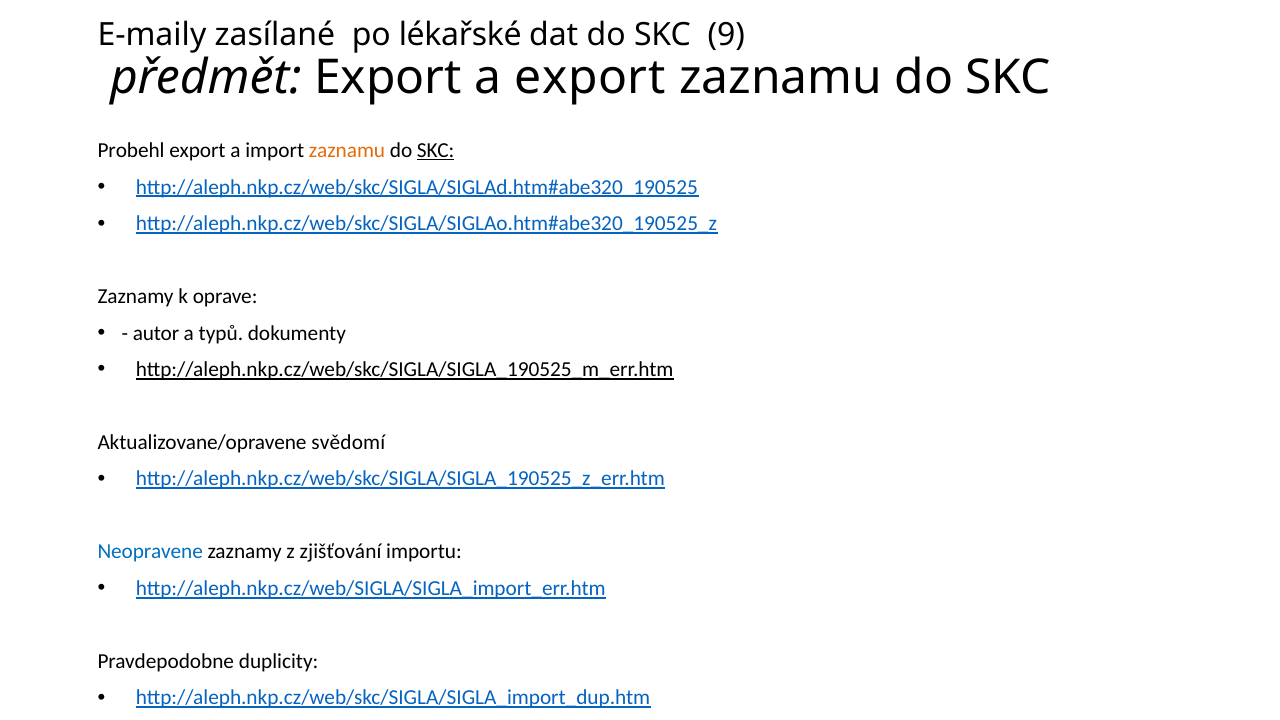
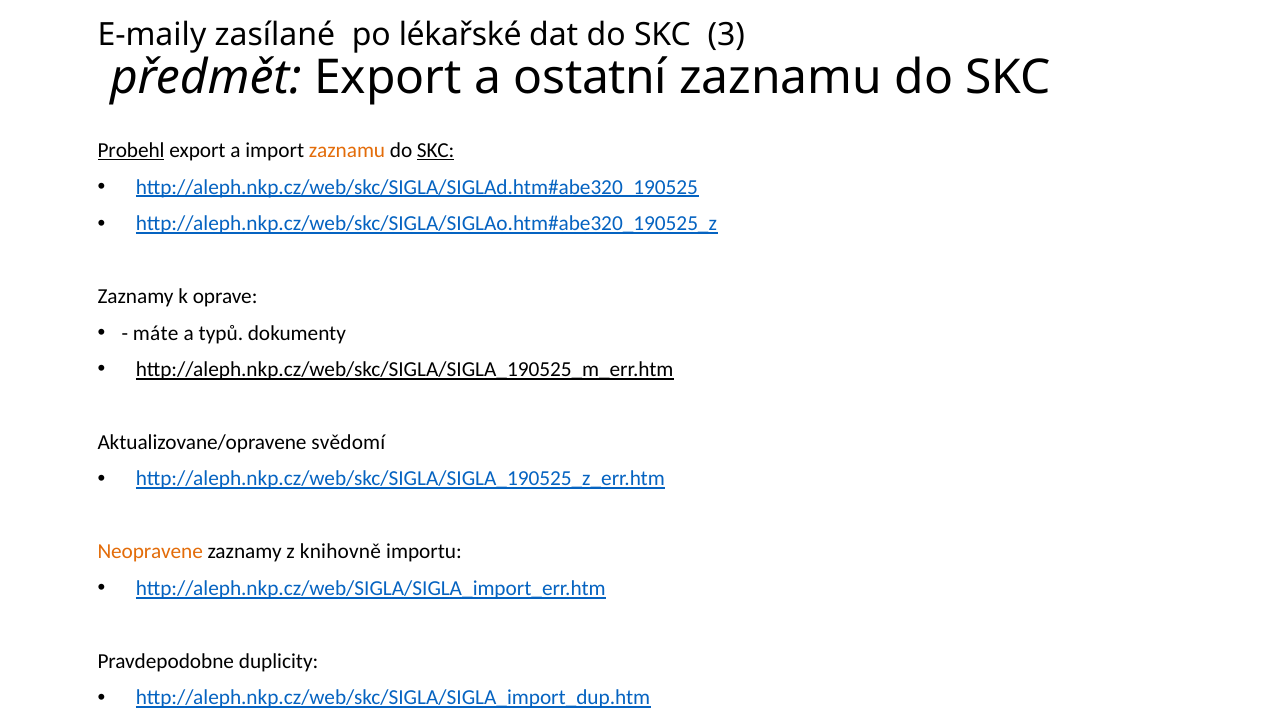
9: 9 -> 3
a export: export -> ostatní
Probehl underline: none -> present
autor: autor -> máte
Neopravene colour: blue -> orange
zjišťování: zjišťování -> knihovně
